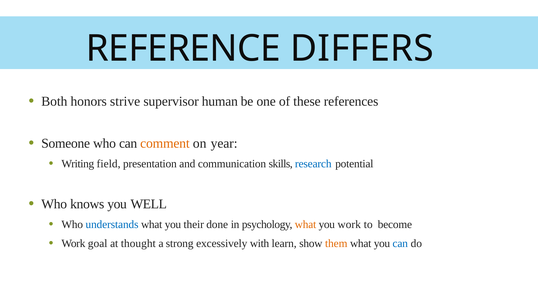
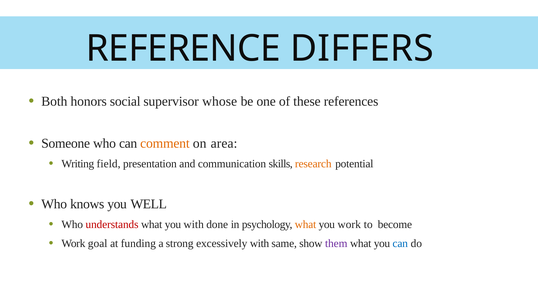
strive: strive -> social
human: human -> whose
year: year -> area
research colour: blue -> orange
understands colour: blue -> red
you their: their -> with
thought: thought -> funding
learn: learn -> same
them colour: orange -> purple
